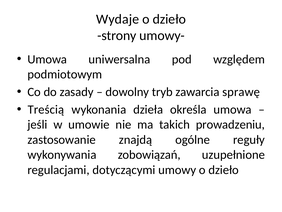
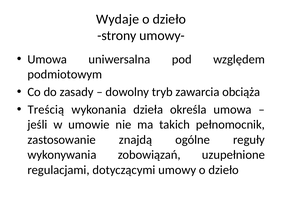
sprawę: sprawę -> obciąża
prowadzeniu: prowadzeniu -> pełnomocnik
